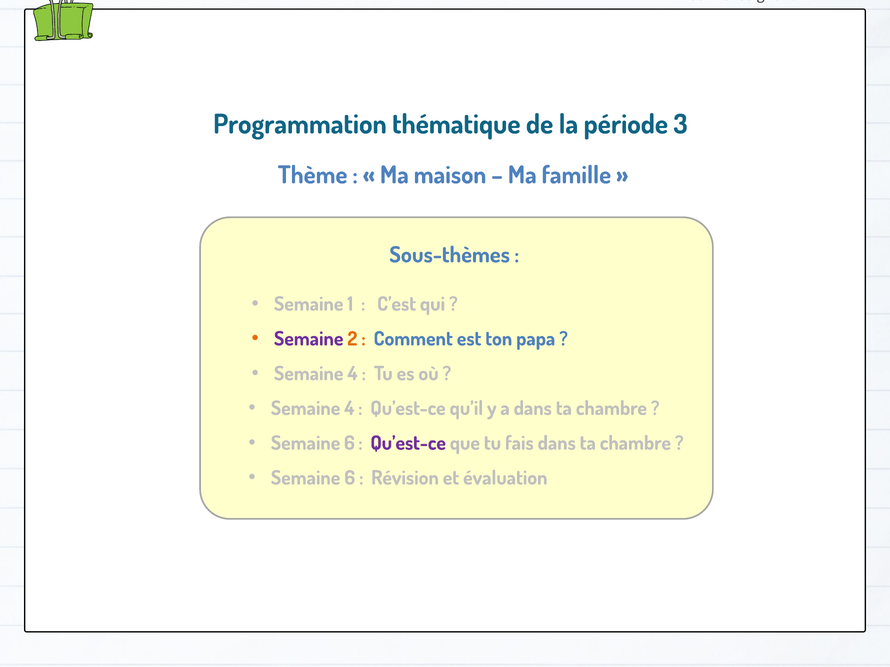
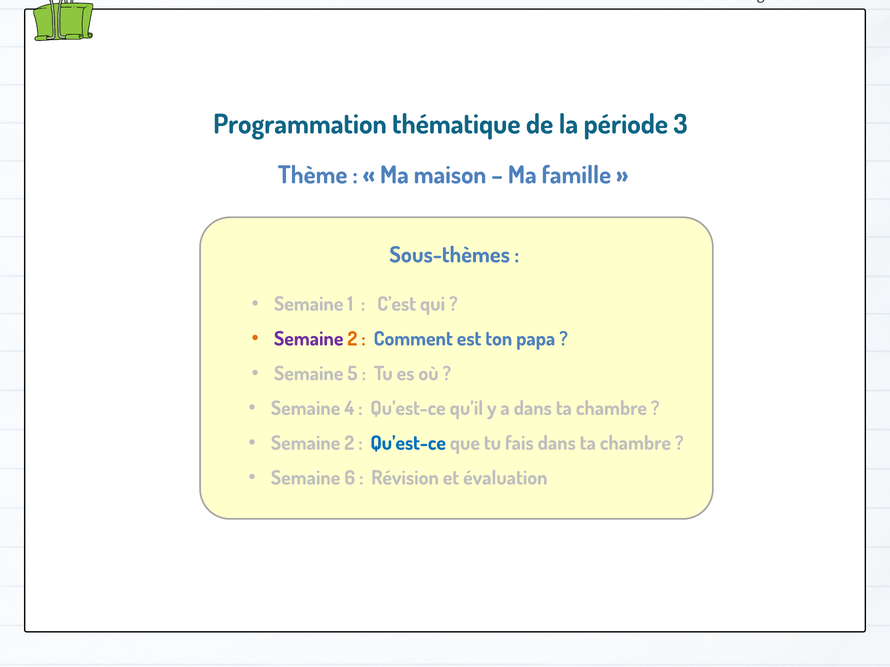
4 at (352, 374): 4 -> 5
6 at (349, 444): 6 -> 2
Qu’est-ce at (408, 444) colour: purple -> blue
